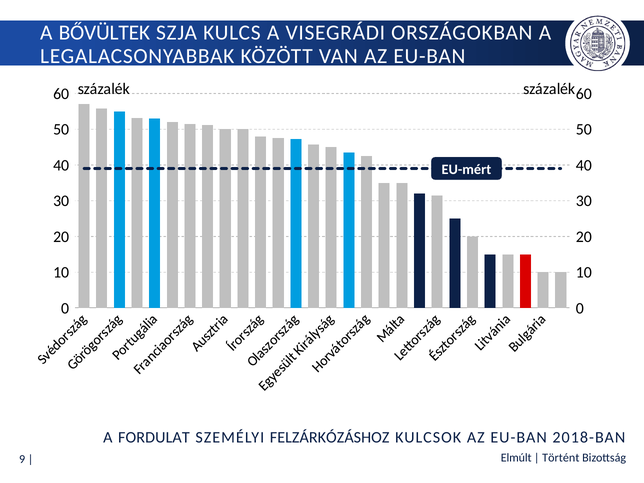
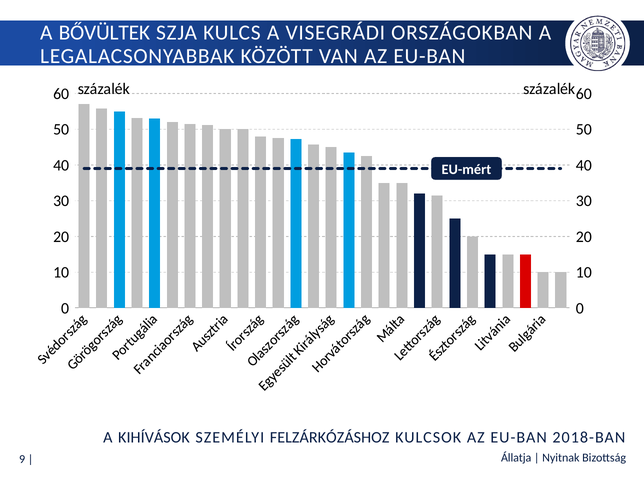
FORDULAT: FORDULAT -> KIHÍVÁSOK
Elmúlt: Elmúlt -> Állatja
Történt: Történt -> Nyitnak
